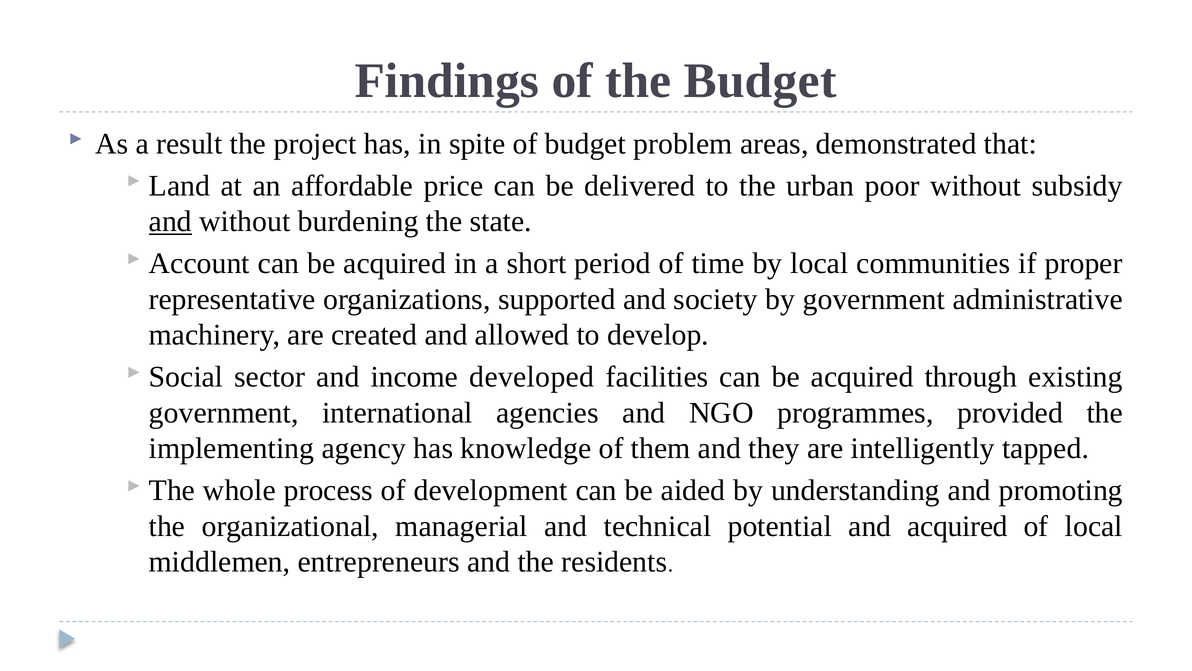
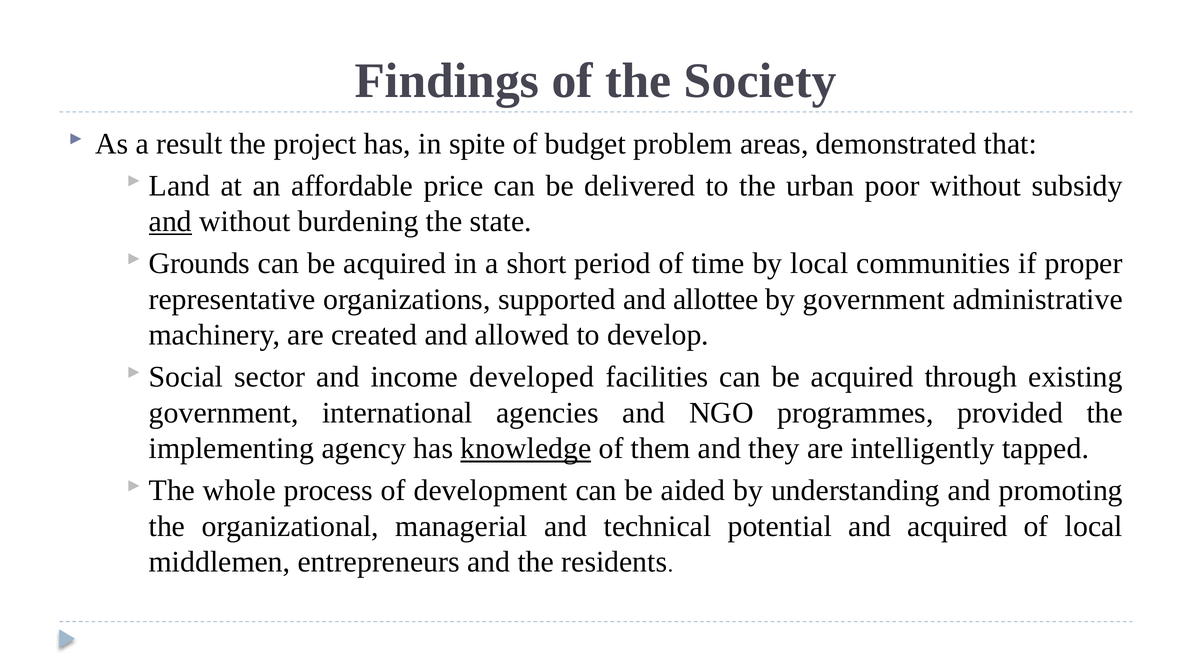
the Budget: Budget -> Society
Account: Account -> Grounds
society: society -> allottee
knowledge underline: none -> present
